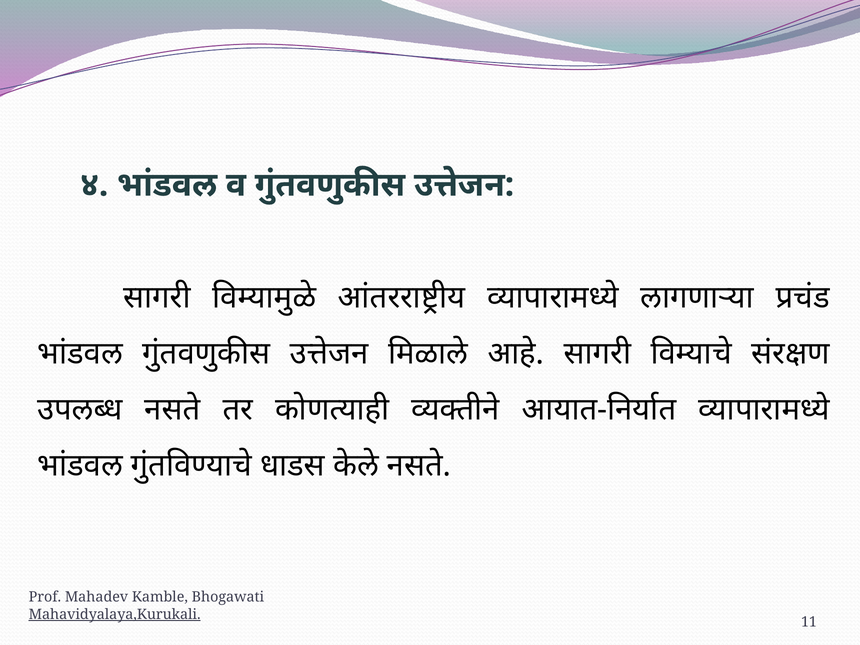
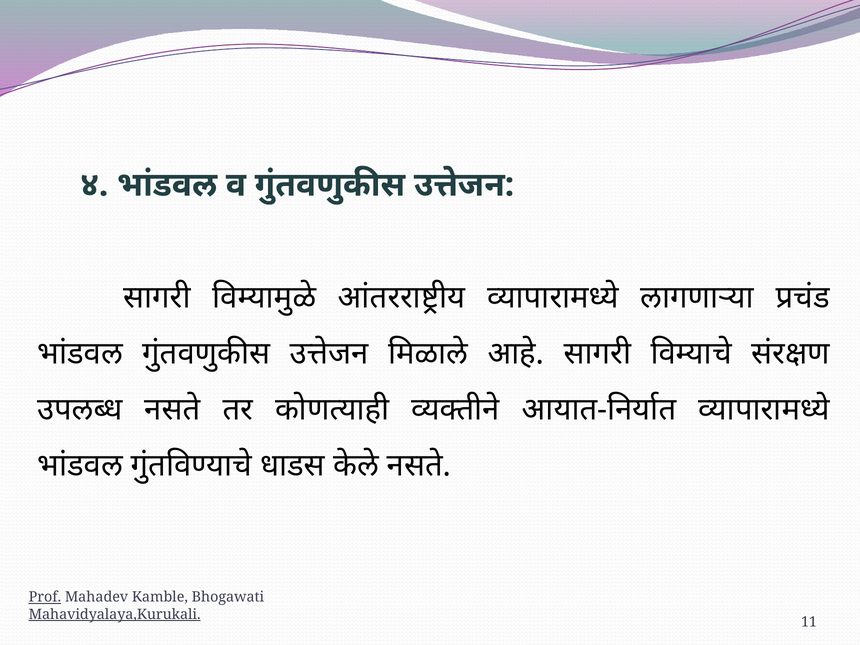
Prof underline: none -> present
